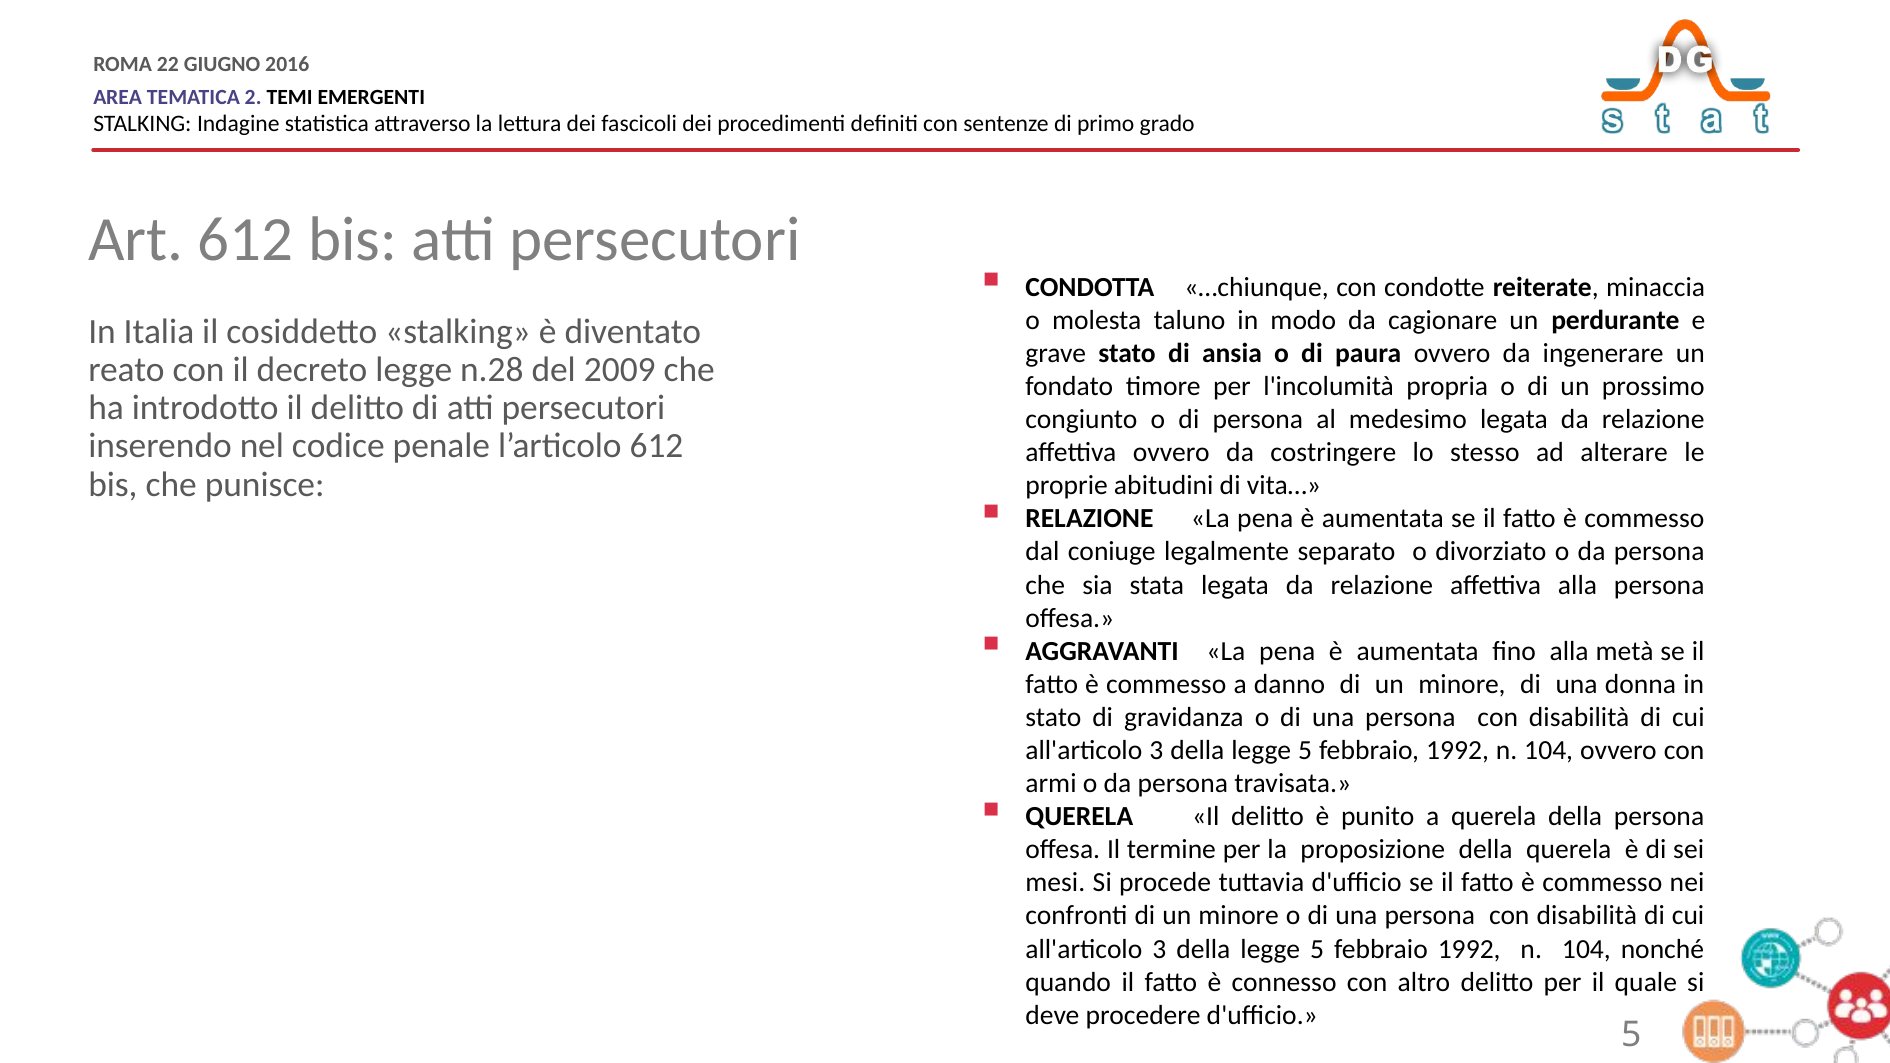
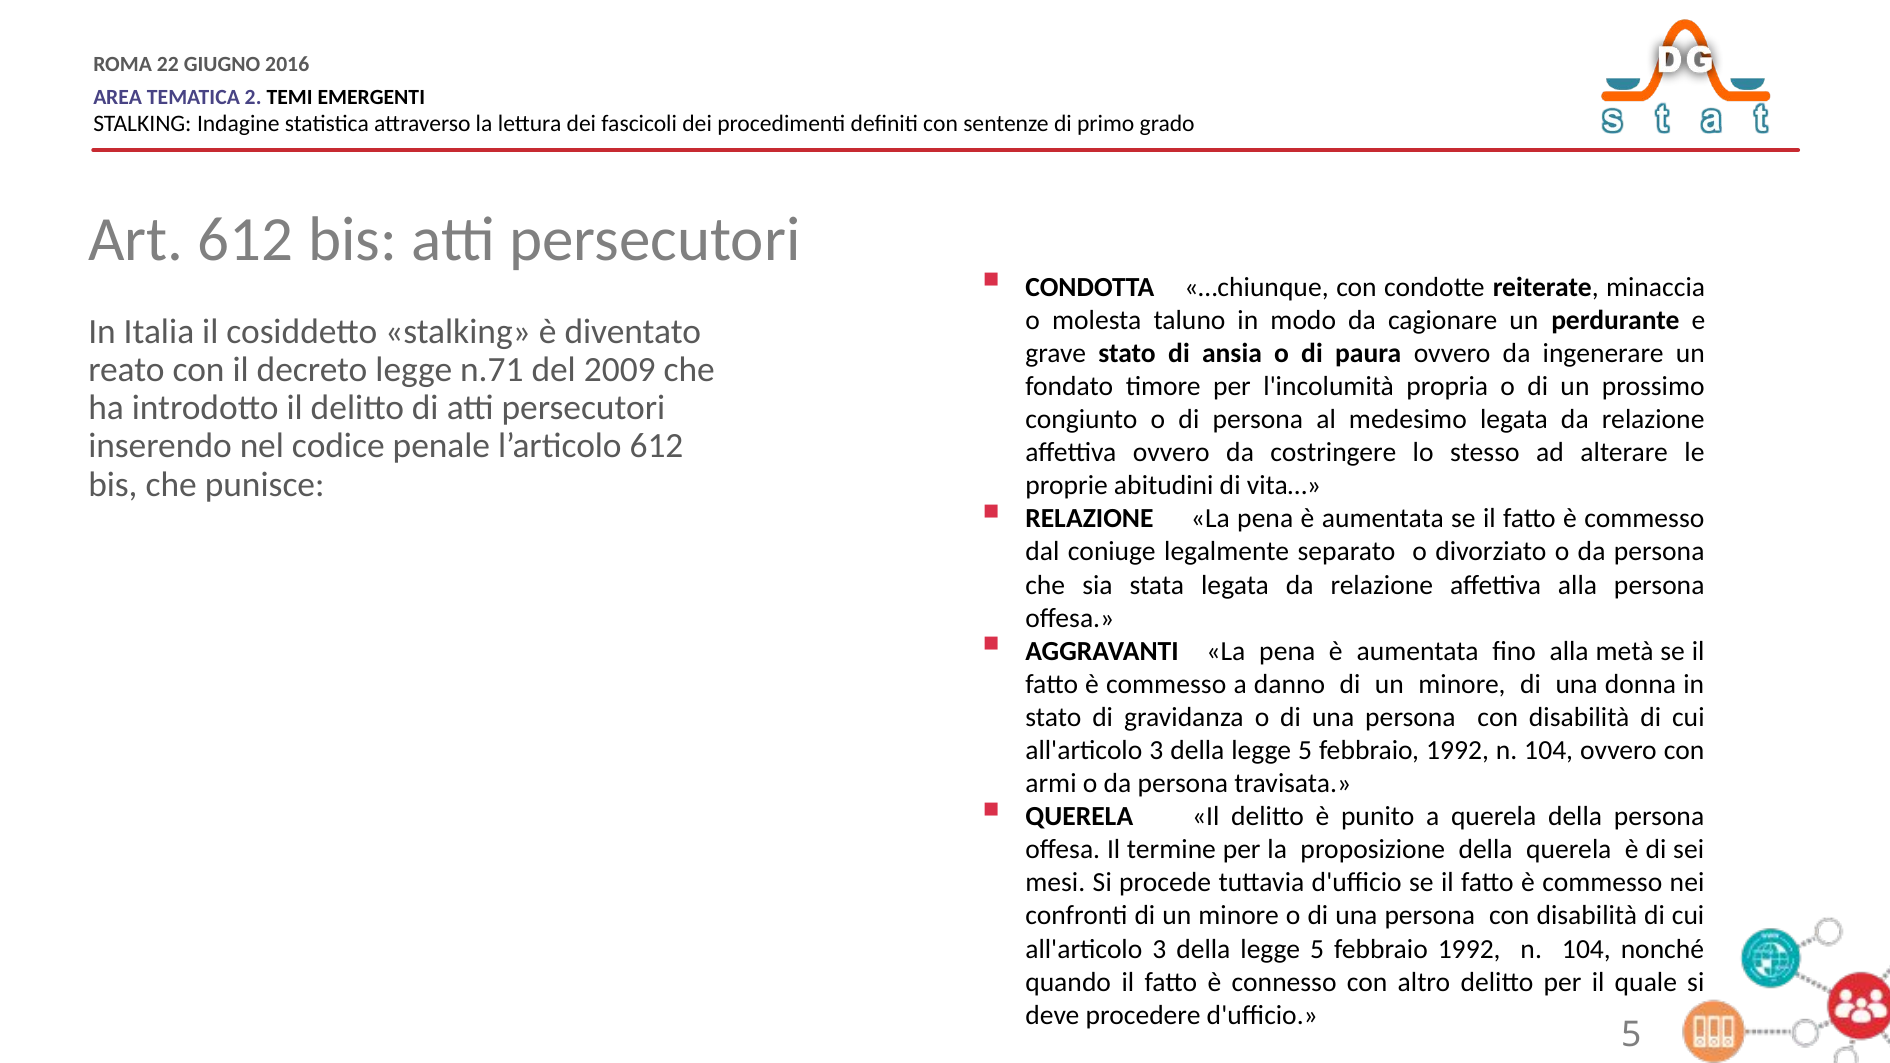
n.28: n.28 -> n.71
